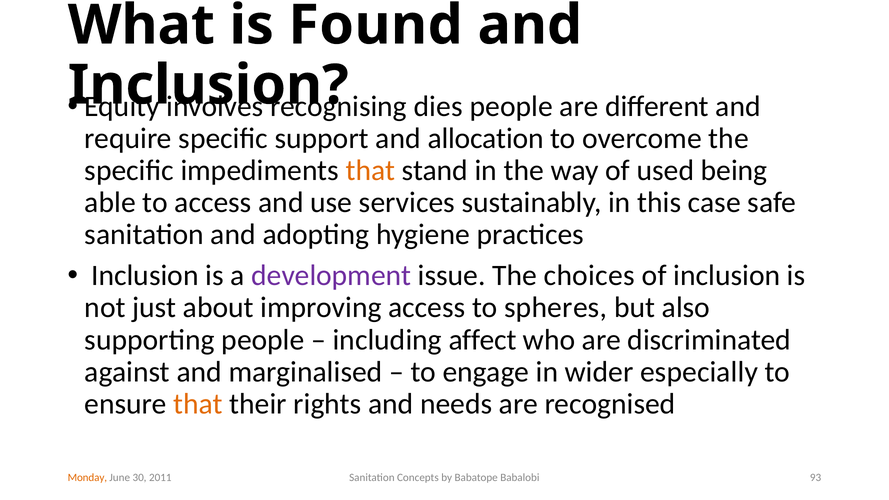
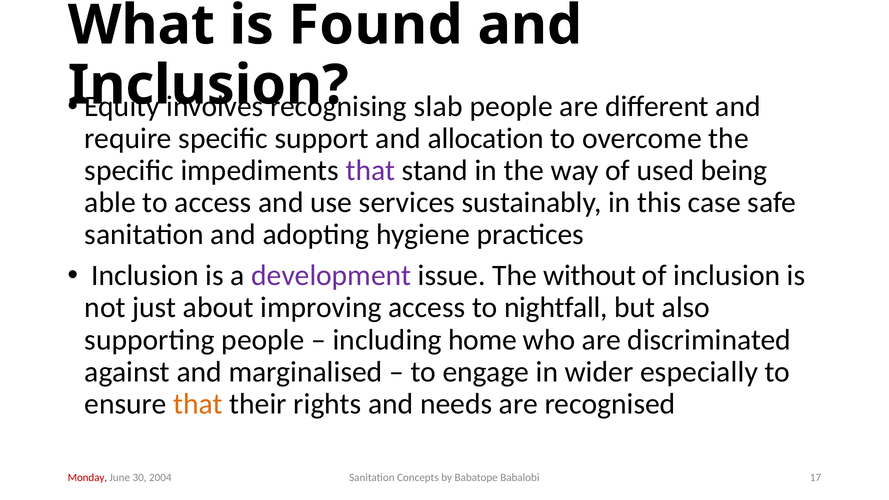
dies: dies -> slab
that at (370, 170) colour: orange -> purple
choices: choices -> without
spheres: spheres -> nightfall
affect: affect -> home
93: 93 -> 17
Monday colour: orange -> red
2011: 2011 -> 2004
